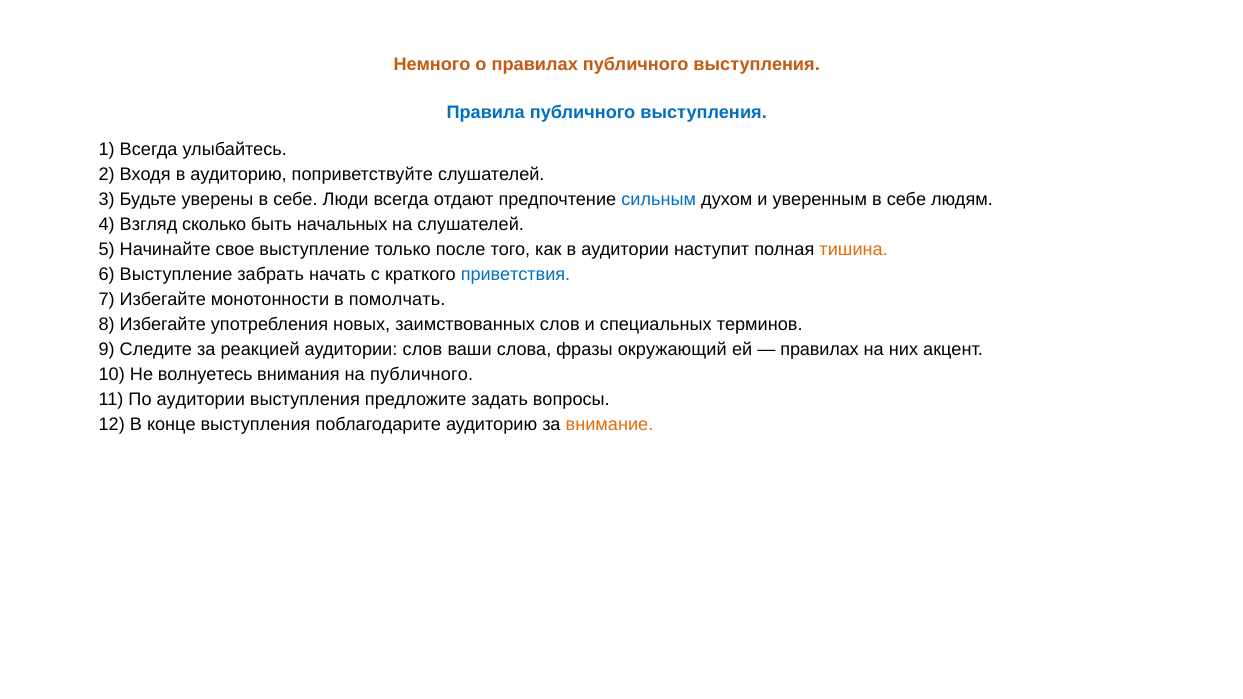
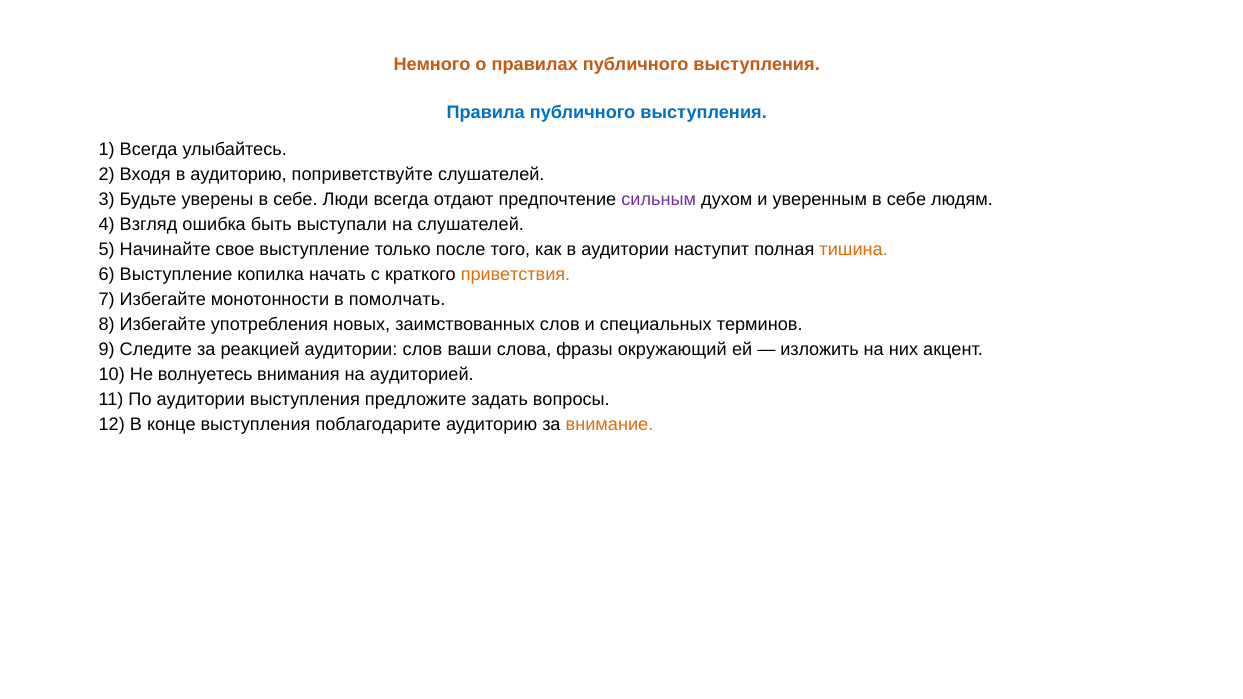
сильным colour: blue -> purple
сколько: сколько -> ошибка
начальных: начальных -> выступали
забрать: забрать -> копилка
приветствия colour: blue -> orange
правилах at (820, 349): правилах -> изложить
на публичного: публичного -> аудиторией
